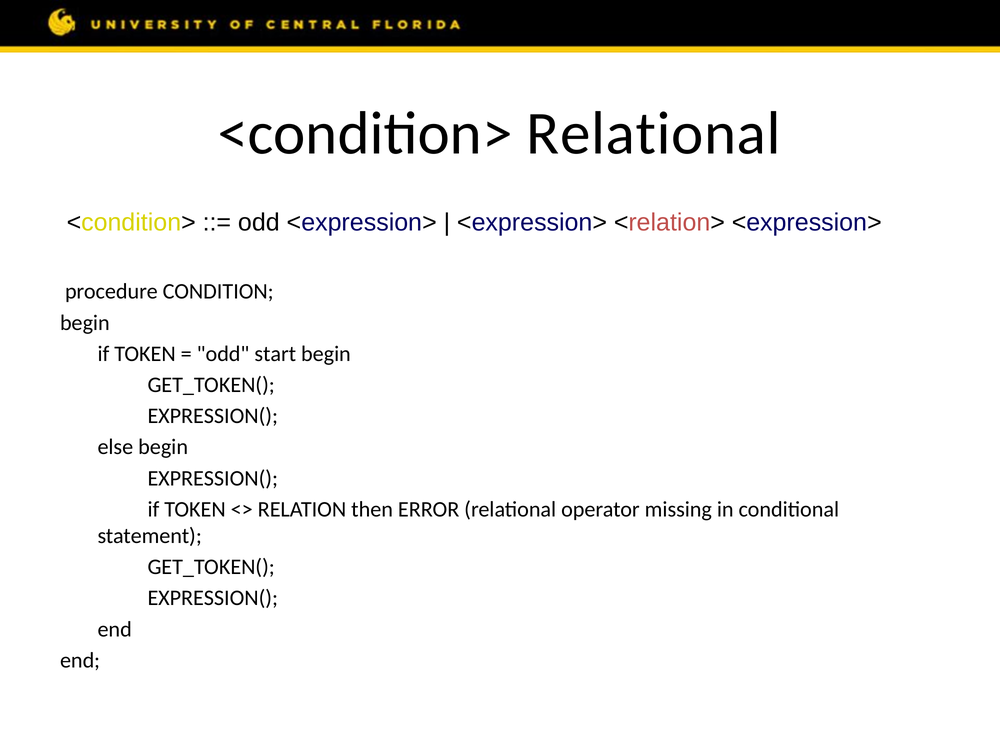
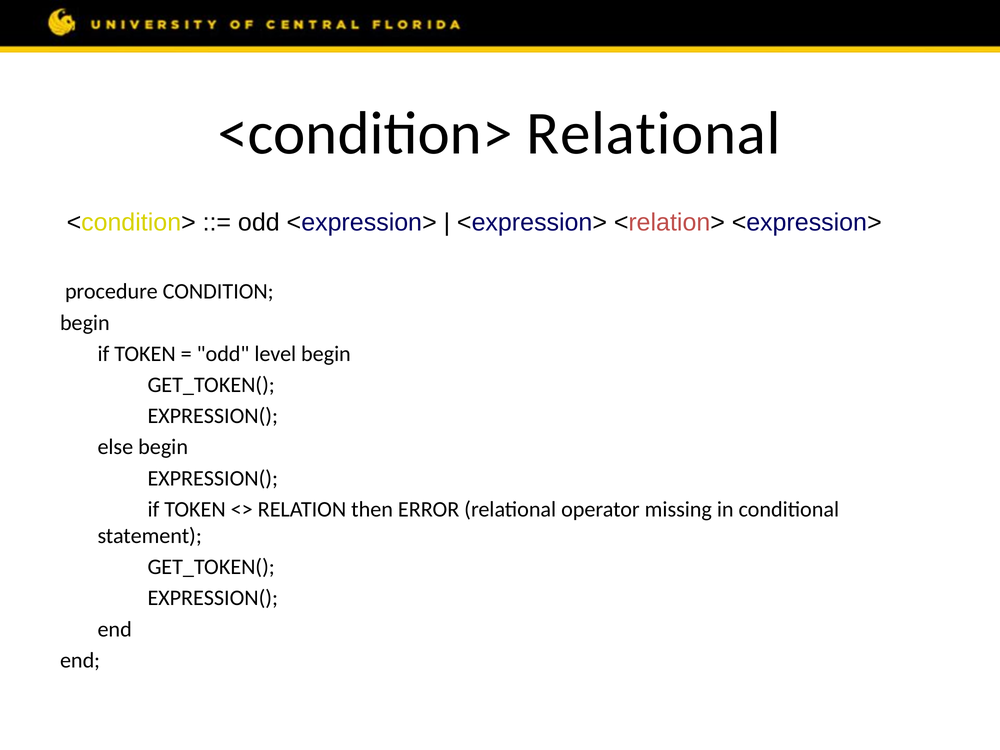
start: start -> level
